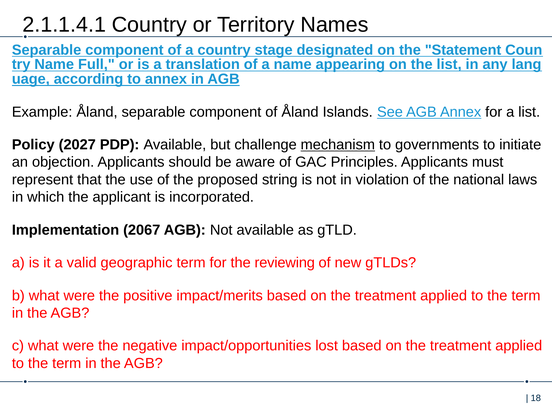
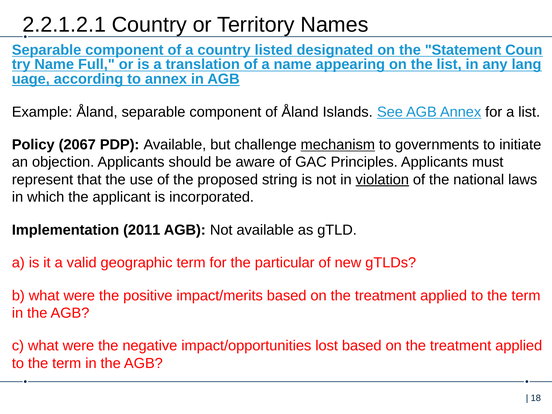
2.1.1.4.1: 2.1.1.4.1 -> 2.2.1.2.1
stage: stage -> listed
2027: 2027 -> 2067
violation underline: none -> present
2067: 2067 -> 2011
reviewing: reviewing -> particular
